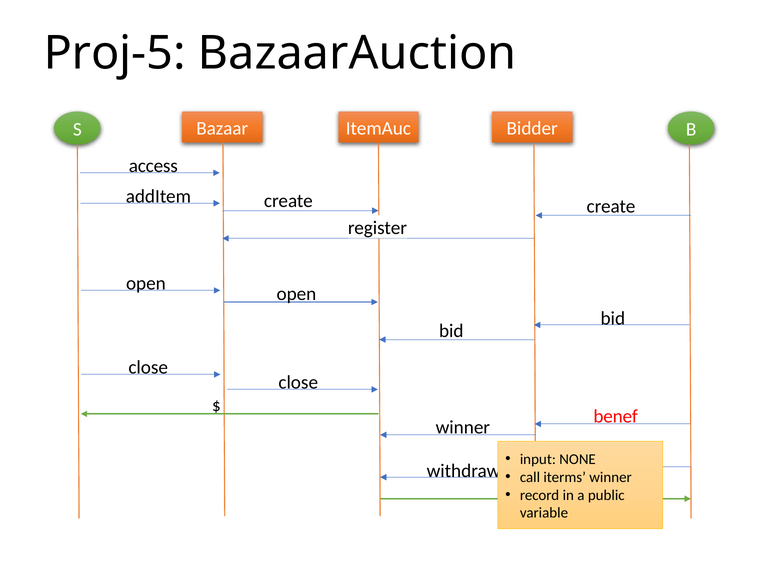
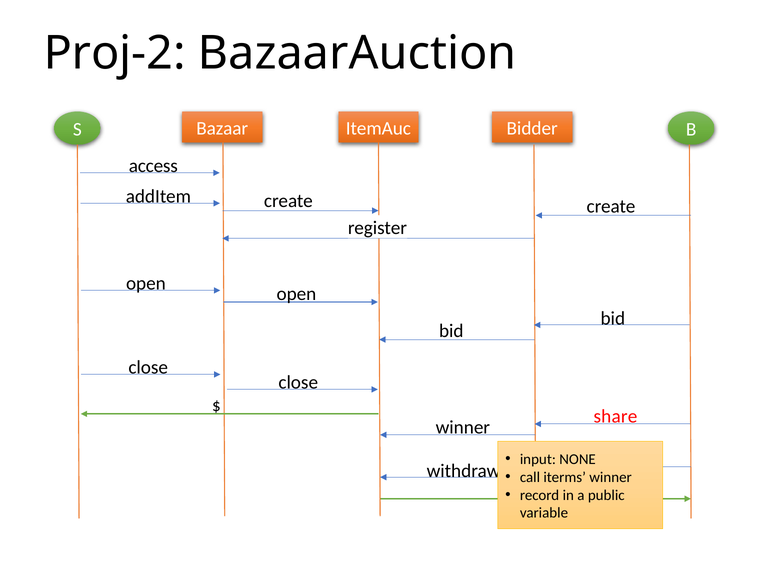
Proj-5: Proj-5 -> Proj-2
benef: benef -> share
